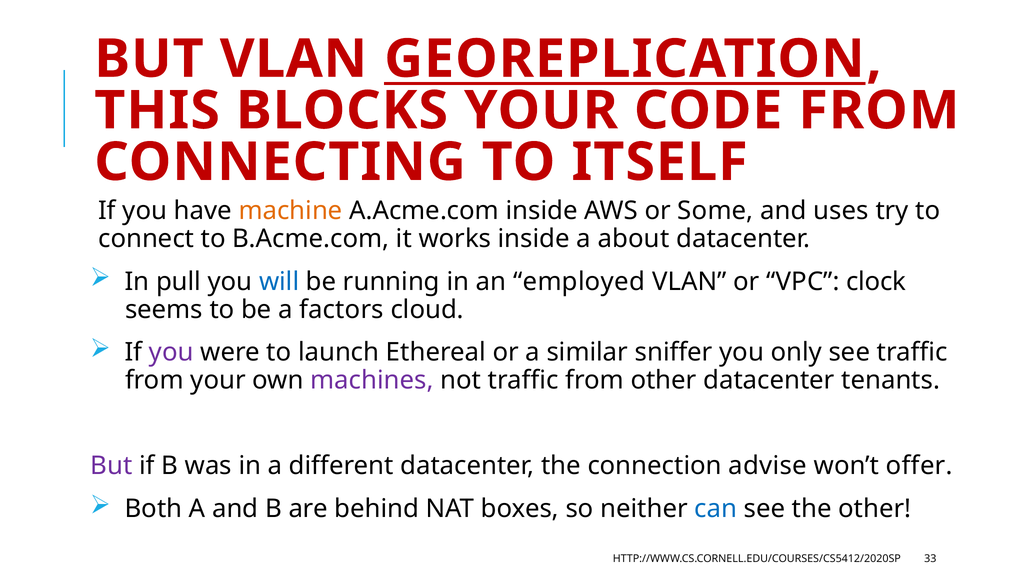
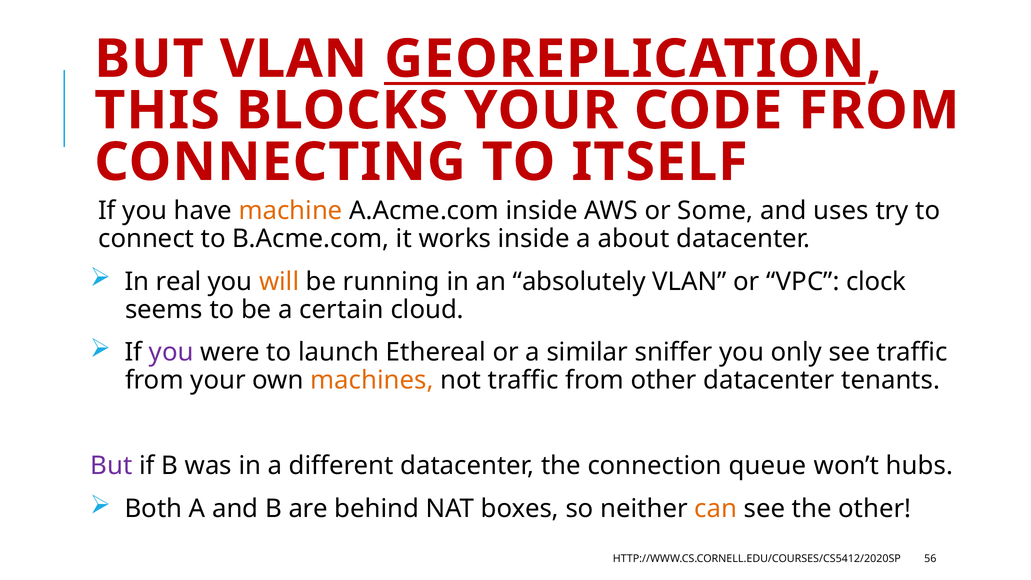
pull: pull -> real
will colour: blue -> orange
employed: employed -> absolutely
factors: factors -> certain
machines colour: purple -> orange
advise: advise -> queue
offer: offer -> hubs
can colour: blue -> orange
33: 33 -> 56
